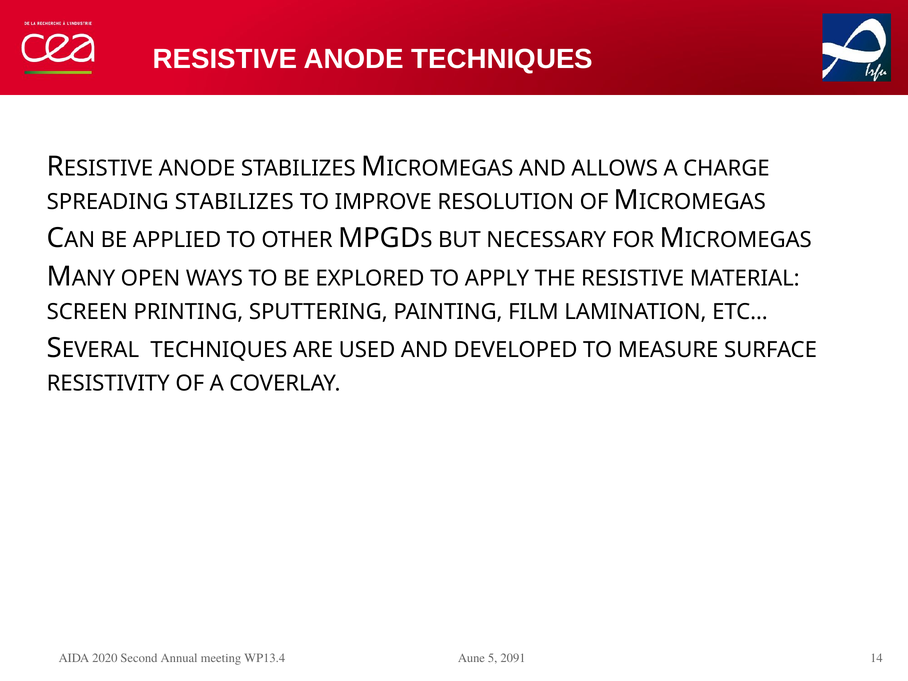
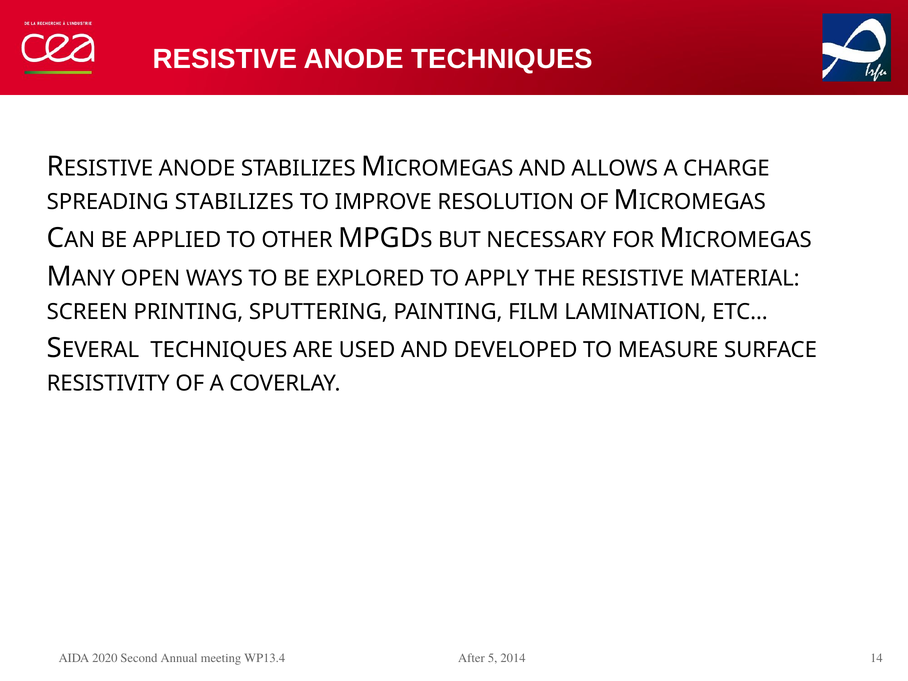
Aune: Aune -> After
2091: 2091 -> 2014
